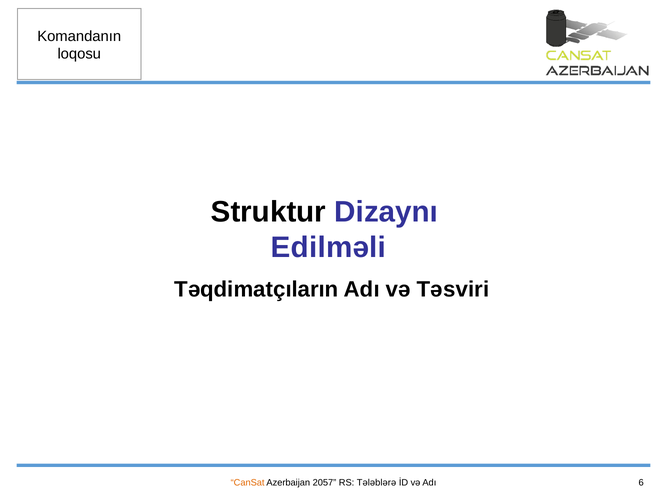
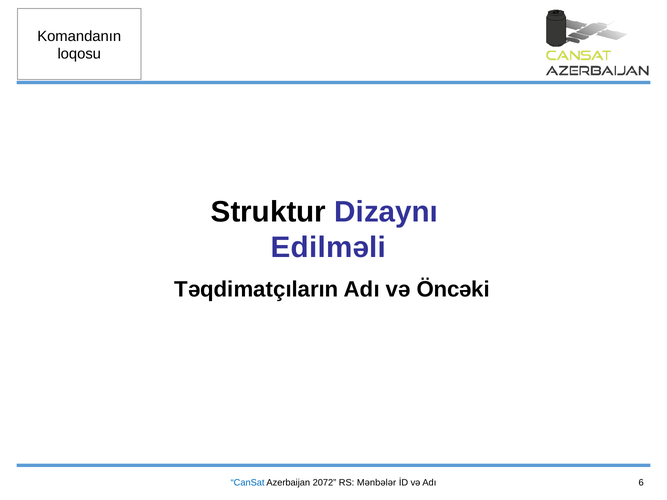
Təsviri: Təsviri -> Öncəki
CanSat colour: orange -> blue
2057: 2057 -> 2072
Tələblərə: Tələblərə -> Mənbələr
